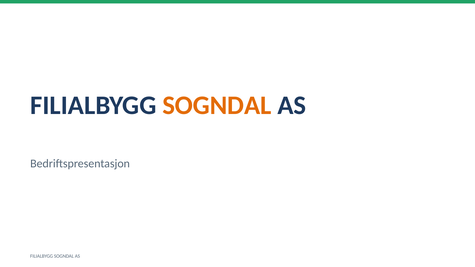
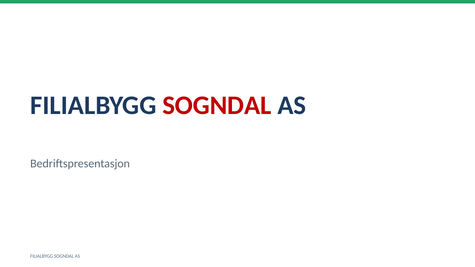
SOGNDAL at (217, 105) colour: orange -> red
